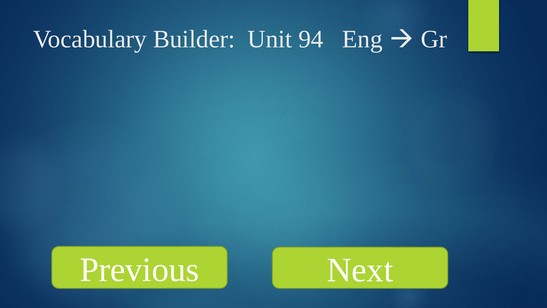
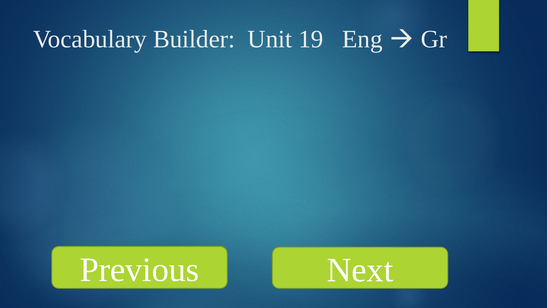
94: 94 -> 19
